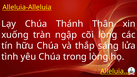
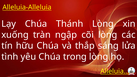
Thánh Thân: Thân -> Lòng
